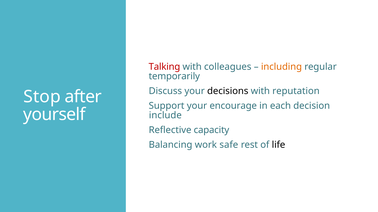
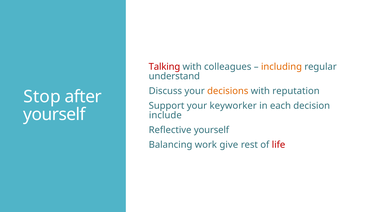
temporarily: temporarily -> understand
decisions colour: black -> orange
encourage: encourage -> keyworker
Reflective capacity: capacity -> yourself
safe: safe -> give
life colour: black -> red
